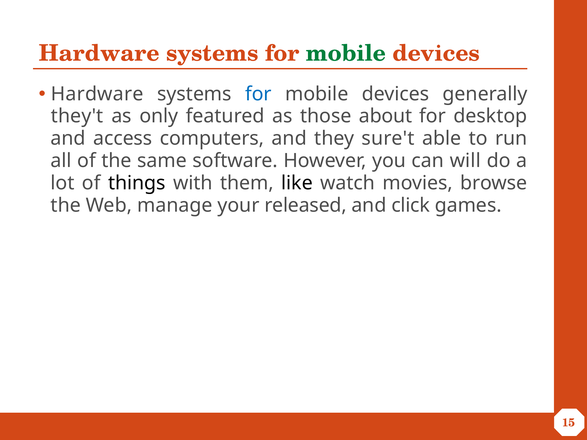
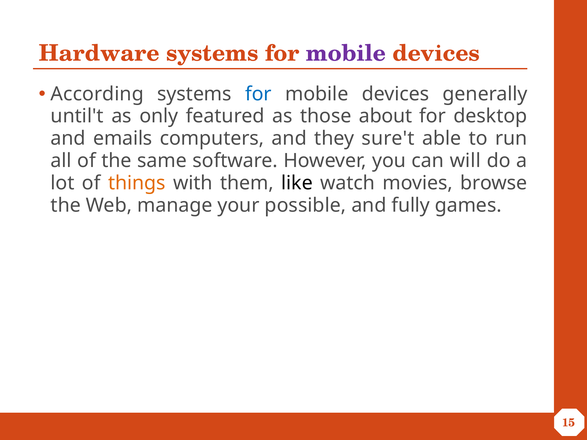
mobile at (346, 53) colour: green -> purple
Hardware at (97, 94): Hardware -> According
they't: they't -> until't
access: access -> emails
things colour: black -> orange
released: released -> possible
click: click -> fully
